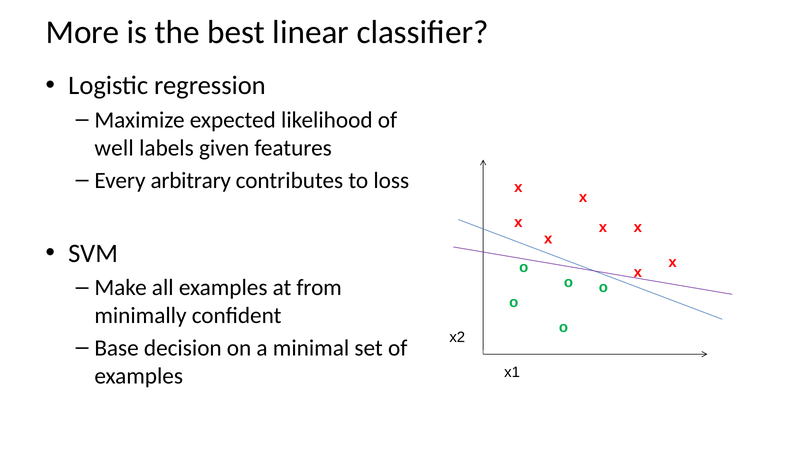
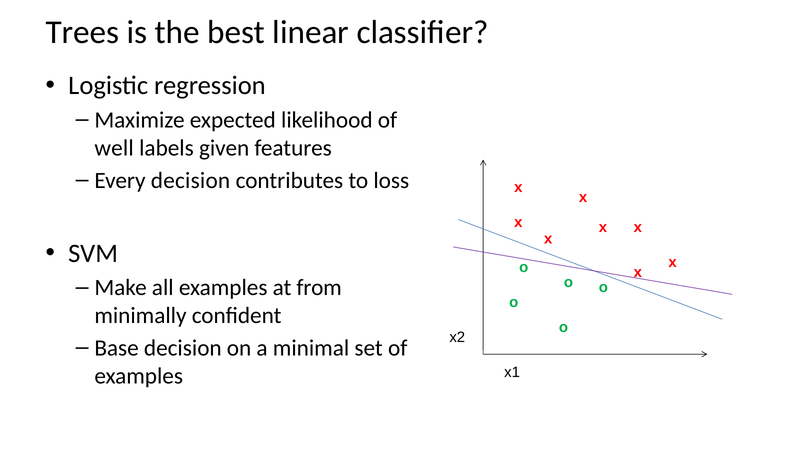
More: More -> Trees
Every arbitrary: arbitrary -> decision
